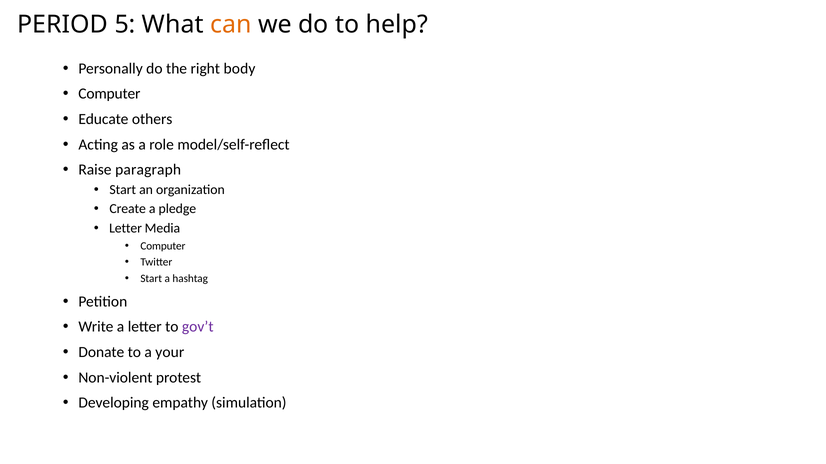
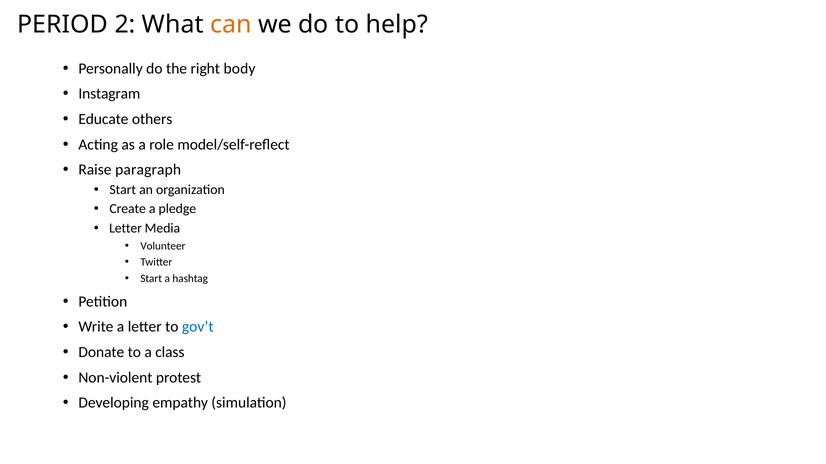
5: 5 -> 2
Computer at (109, 94): Computer -> Instagram
Computer at (163, 246): Computer -> Volunteer
gov’t colour: purple -> blue
your: your -> class
